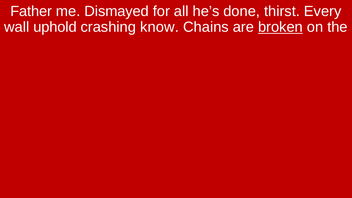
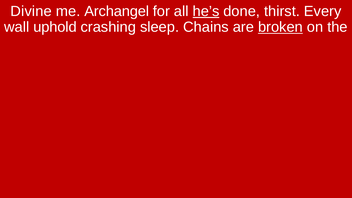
Father: Father -> Divine
Dismayed: Dismayed -> Archangel
he’s underline: none -> present
know: know -> sleep
